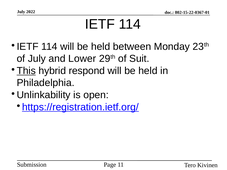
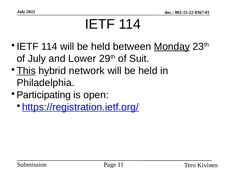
Monday underline: none -> present
respond: respond -> network
Unlinkability: Unlinkability -> Participating
